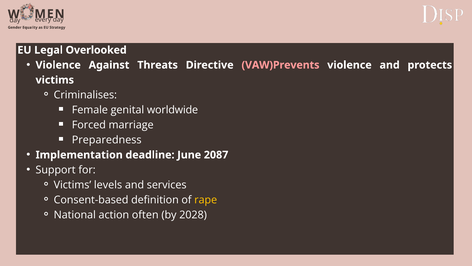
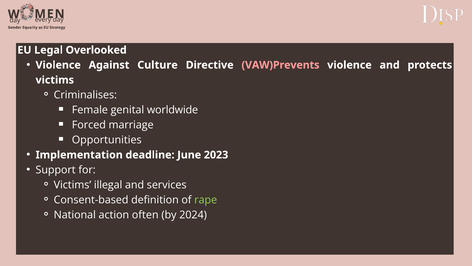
Threats: Threats -> Culture
Preparedness: Preparedness -> Opportunities
2087: 2087 -> 2023
levels: levels -> illegal
rape colour: yellow -> light green
2028: 2028 -> 2024
